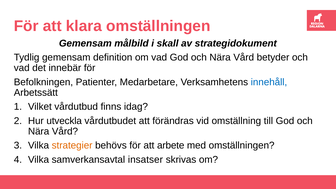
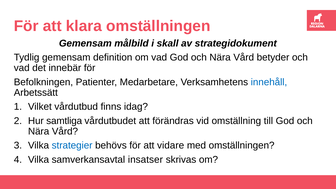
utveckla: utveckla -> samtliga
strategier colour: orange -> blue
arbete: arbete -> vidare
